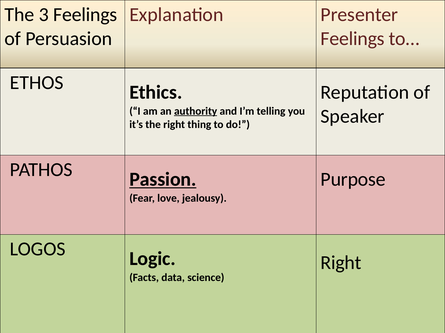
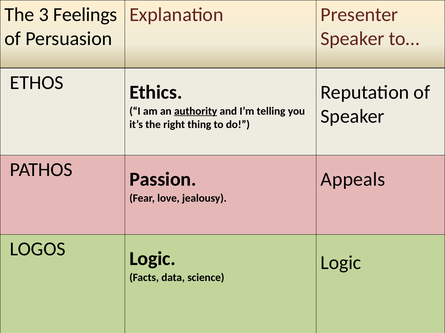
Feelings at (353, 39): Feelings -> Speaker
Passion underline: present -> none
Purpose: Purpose -> Appeals
Right at (341, 263): Right -> Logic
